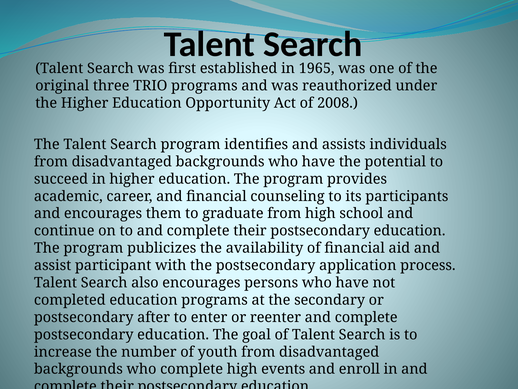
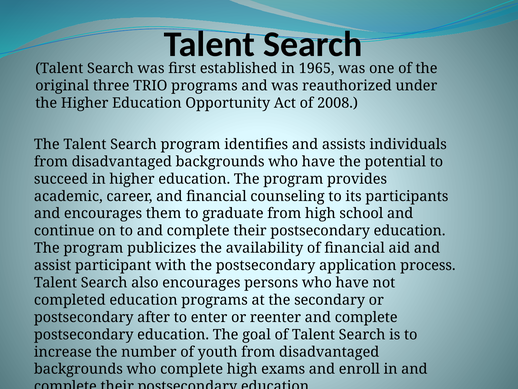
events: events -> exams
